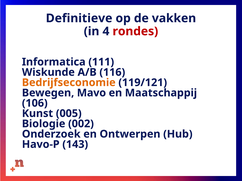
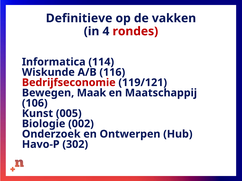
111: 111 -> 114
Bedrijfseconomie colour: orange -> red
Mavo: Mavo -> Maak
143: 143 -> 302
